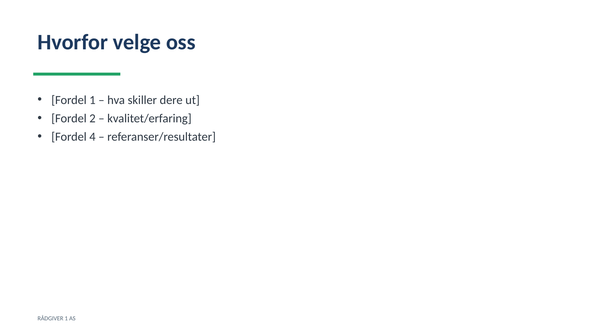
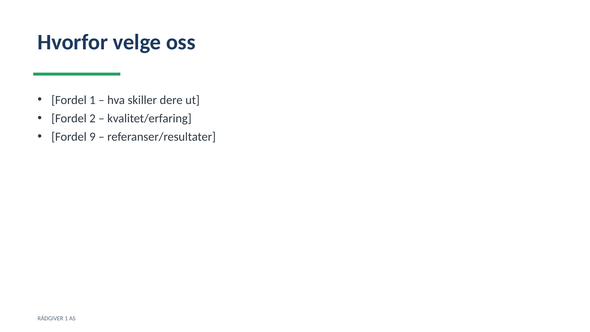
4: 4 -> 9
